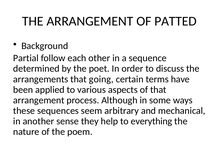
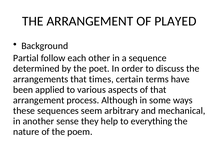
PATTED: PATTED -> PLAYED
going: going -> times
